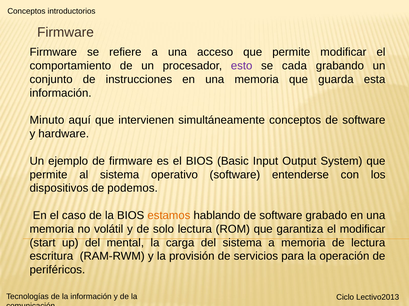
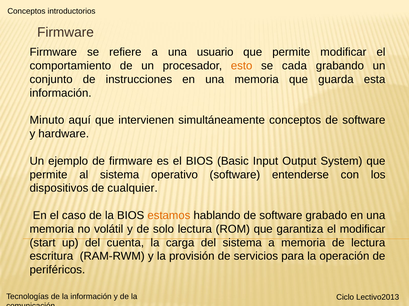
acceso: acceso -> usuario
esto colour: purple -> orange
podemos: podemos -> cualquier
mental: mental -> cuenta
